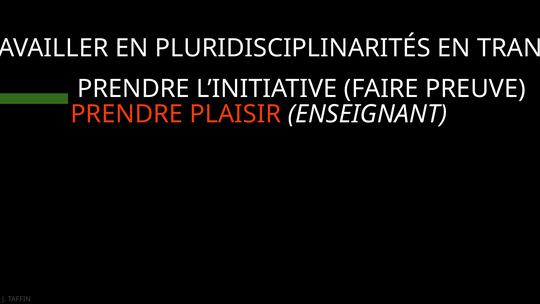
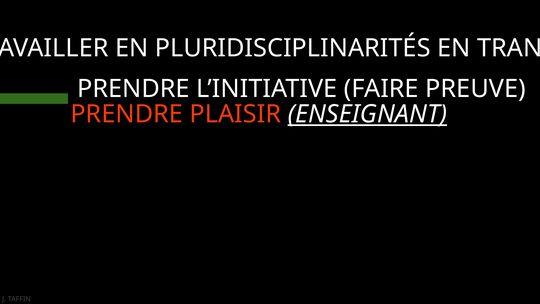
ENSEIGNANT underline: none -> present
